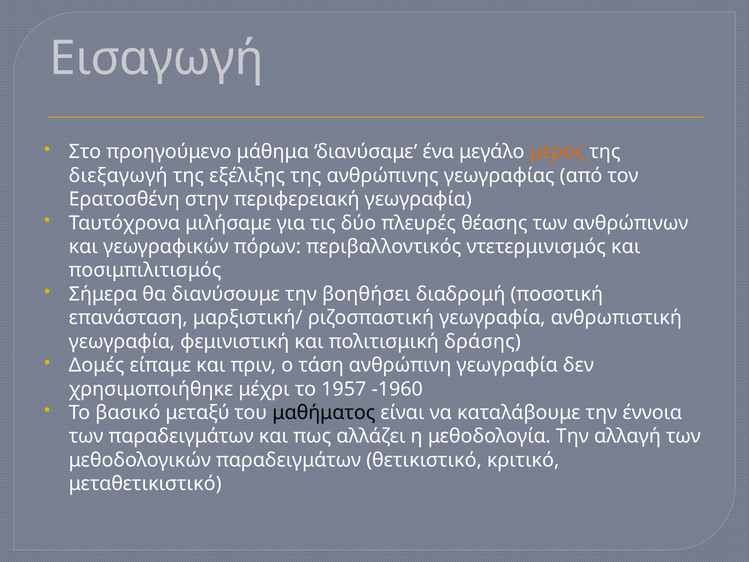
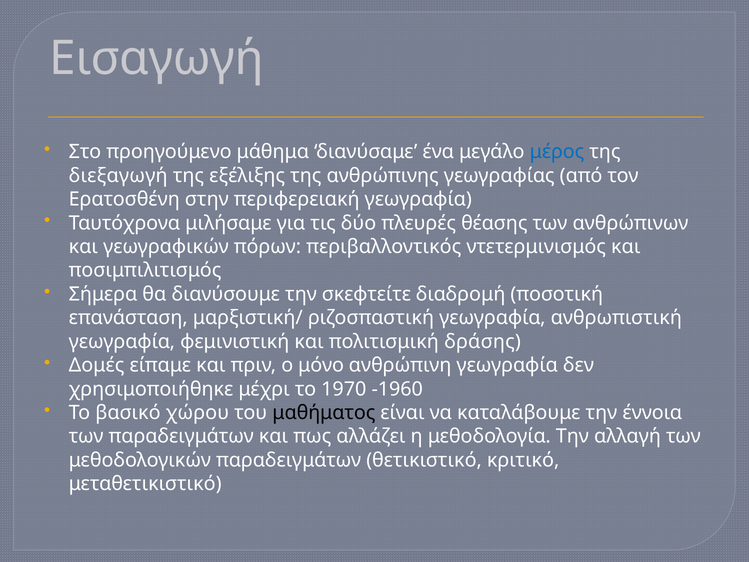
μέρος colour: orange -> blue
βοηθήσει: βοηθήσει -> σκεφτείτε
τάση: τάση -> μόνο
1957: 1957 -> 1970
μεταξύ: μεταξύ -> χώρου
